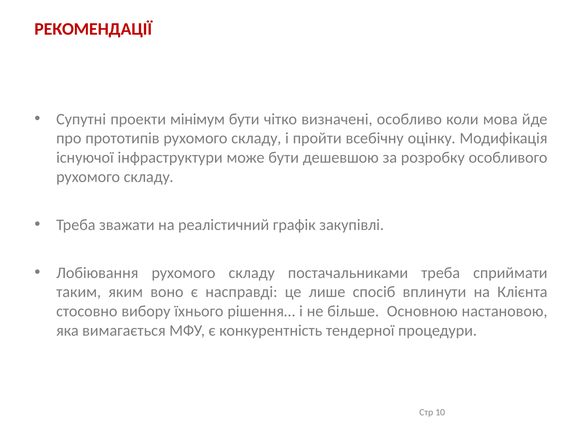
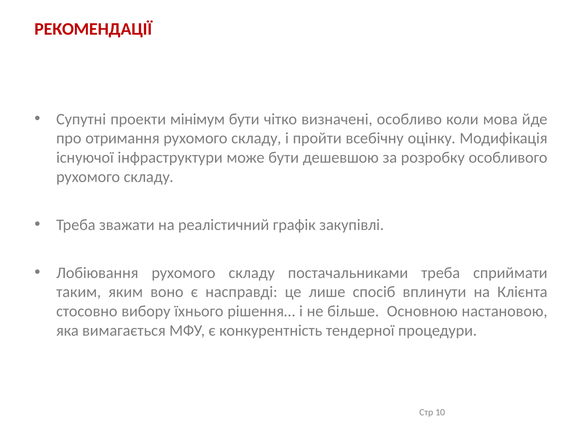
прототипів: прототипів -> отримання
